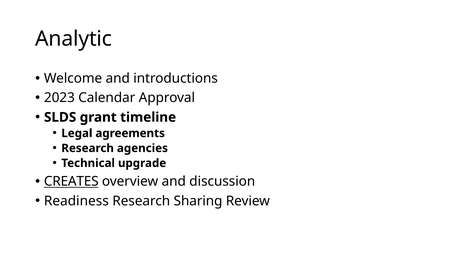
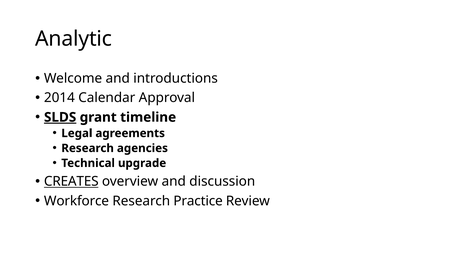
2023: 2023 -> 2014
SLDS underline: none -> present
Readiness: Readiness -> Workforce
Sharing: Sharing -> Practice
